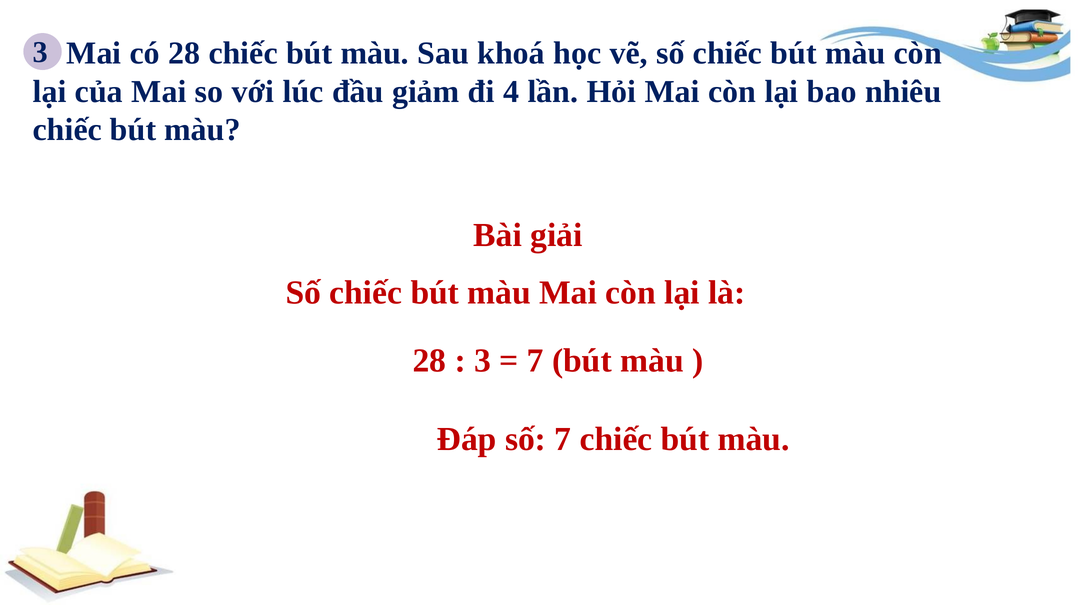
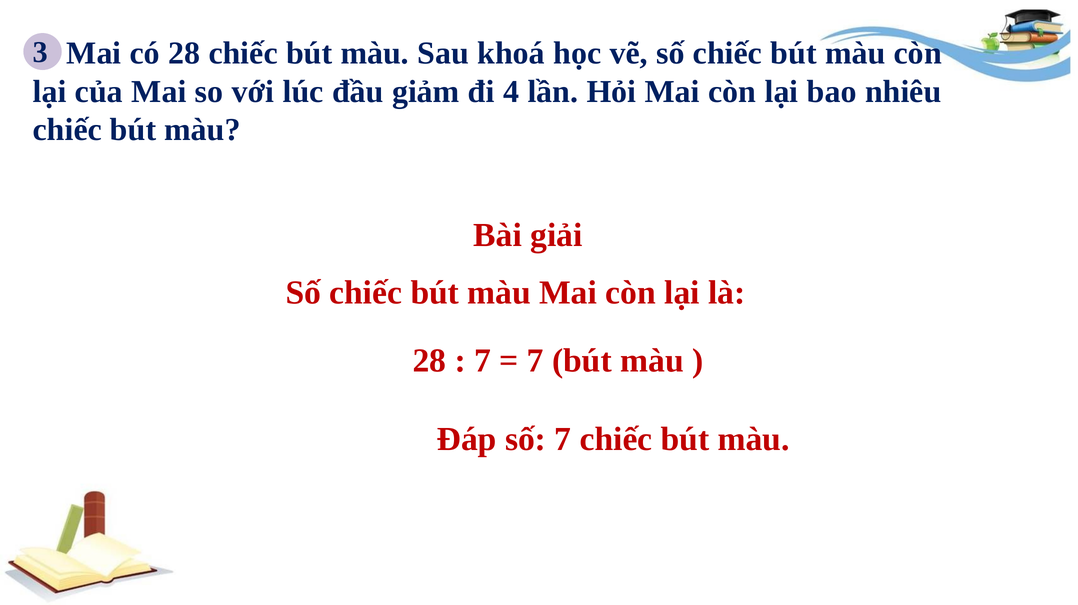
3 at (483, 361): 3 -> 7
